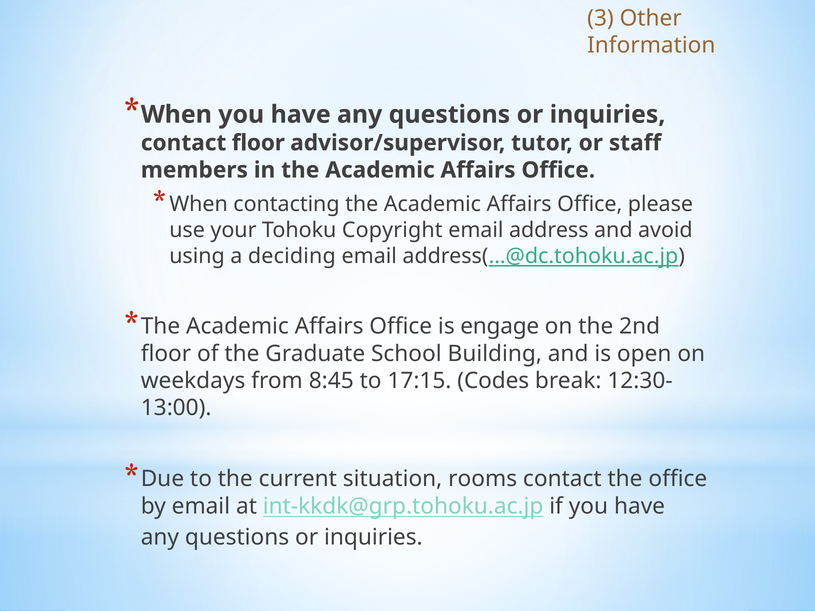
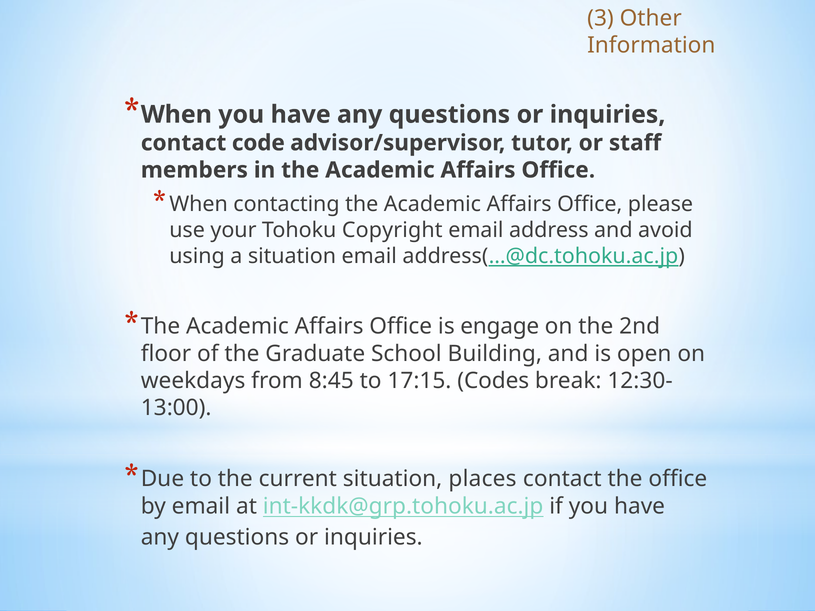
contact floor: floor -> code
a deciding: deciding -> situation
rooms: rooms -> places
